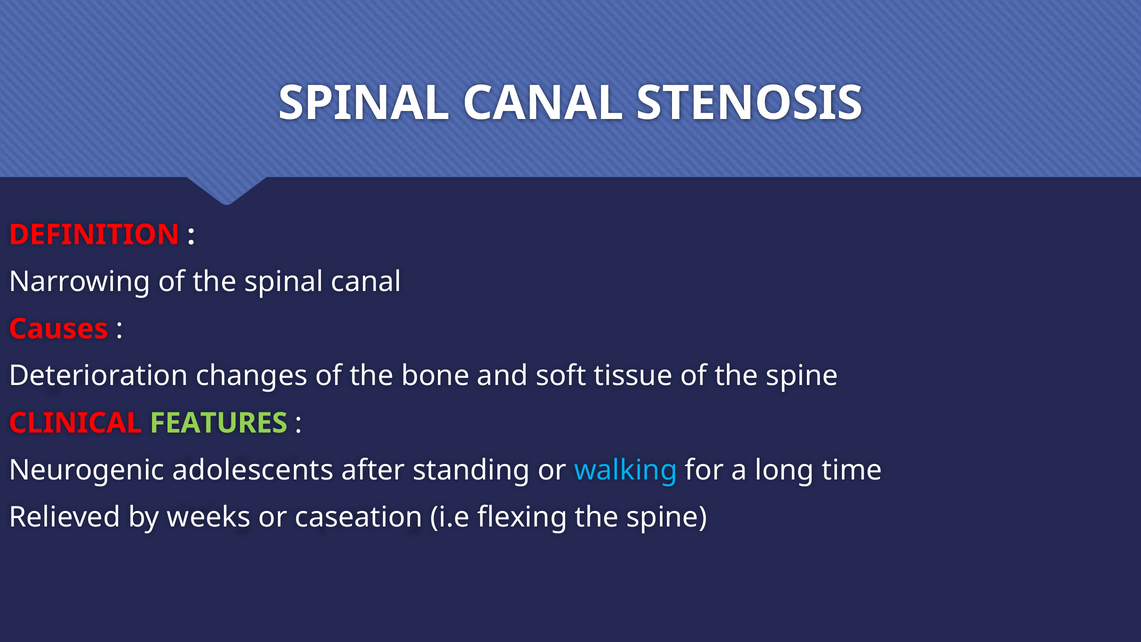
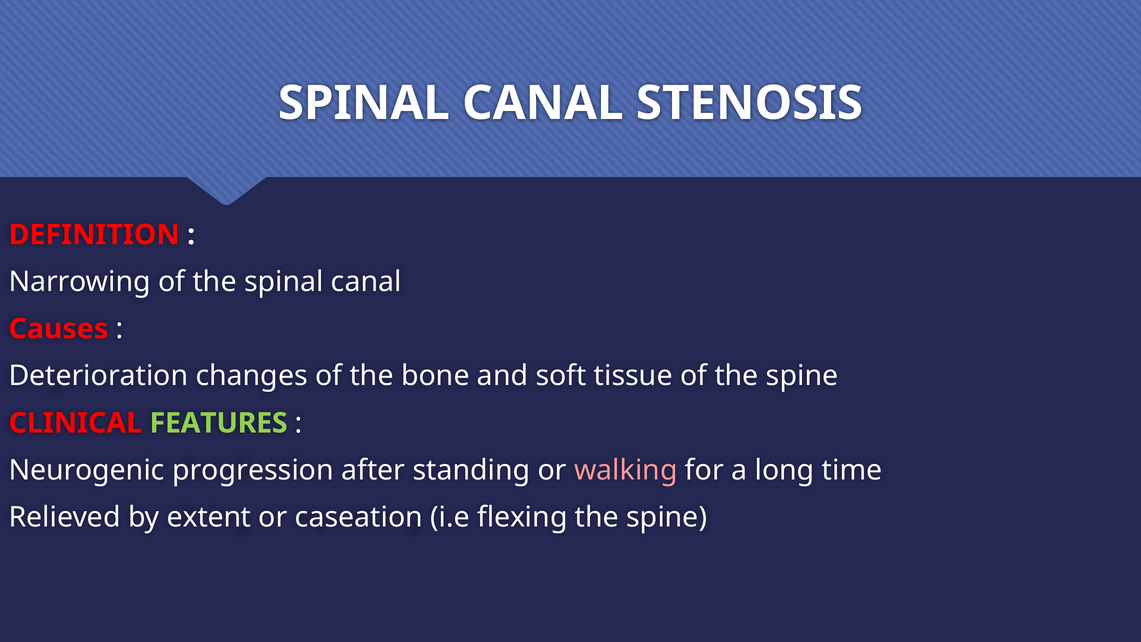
adolescents: adolescents -> progression
walking colour: light blue -> pink
weeks: weeks -> extent
